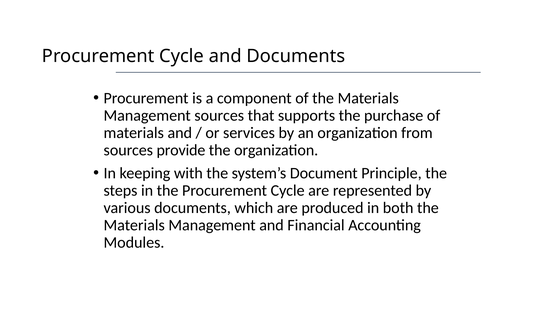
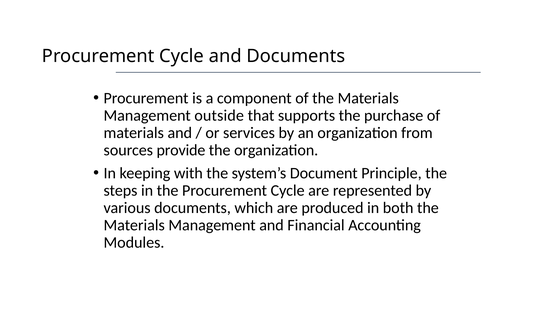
Management sources: sources -> outside
